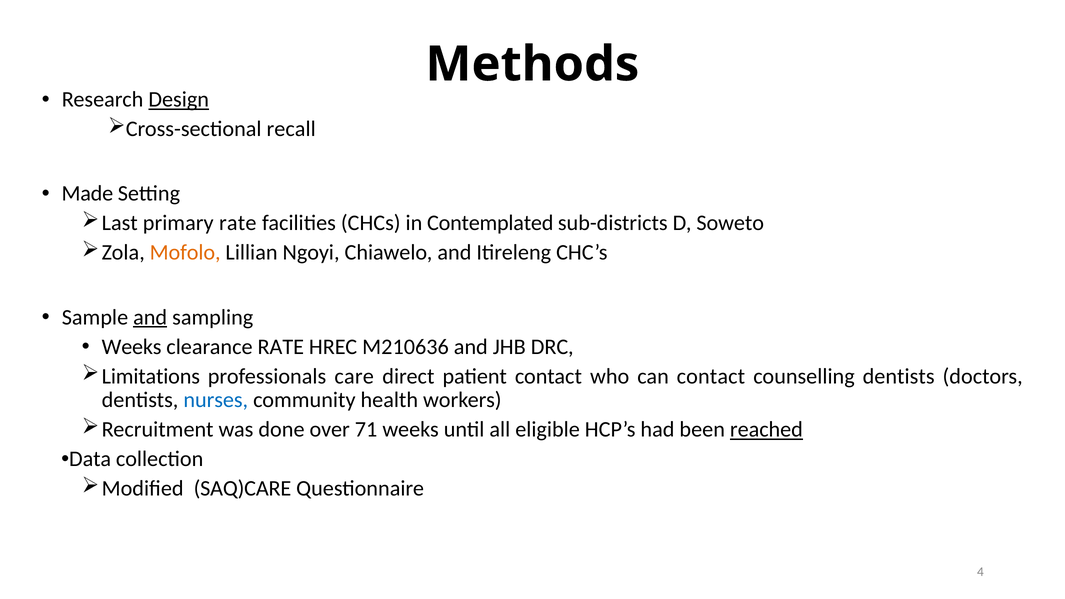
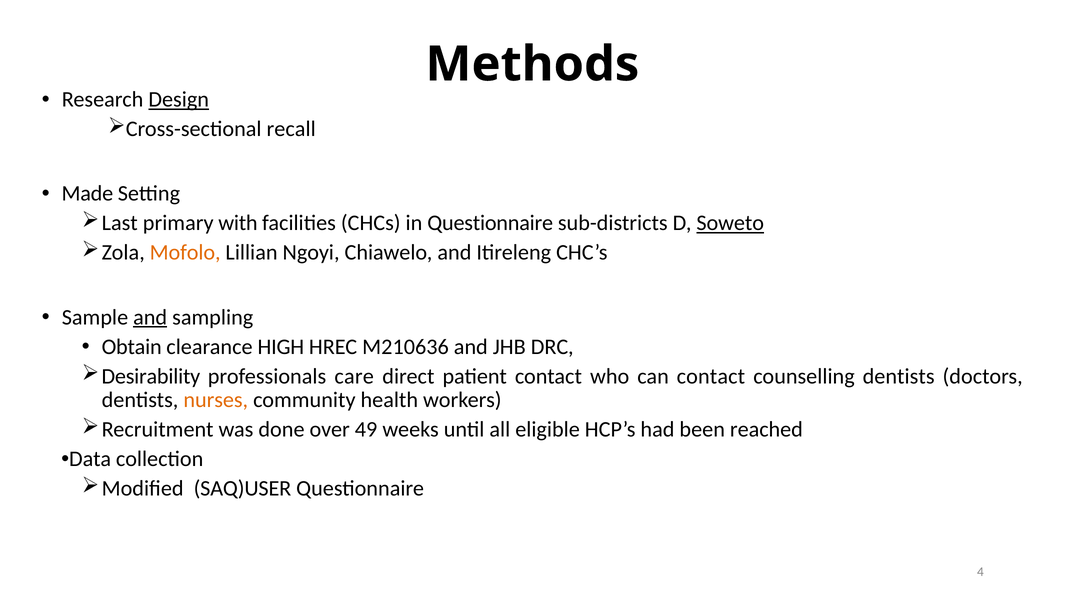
primary rate: rate -> with
in Contemplated: Contemplated -> Questionnaire
Soweto underline: none -> present
Weeks at (132, 347): Weeks -> Obtain
clearance RATE: RATE -> HIGH
Limitations: Limitations -> Desirability
nurses colour: blue -> orange
71: 71 -> 49
reached underline: present -> none
SAQ)CARE: SAQ)CARE -> SAQ)USER
